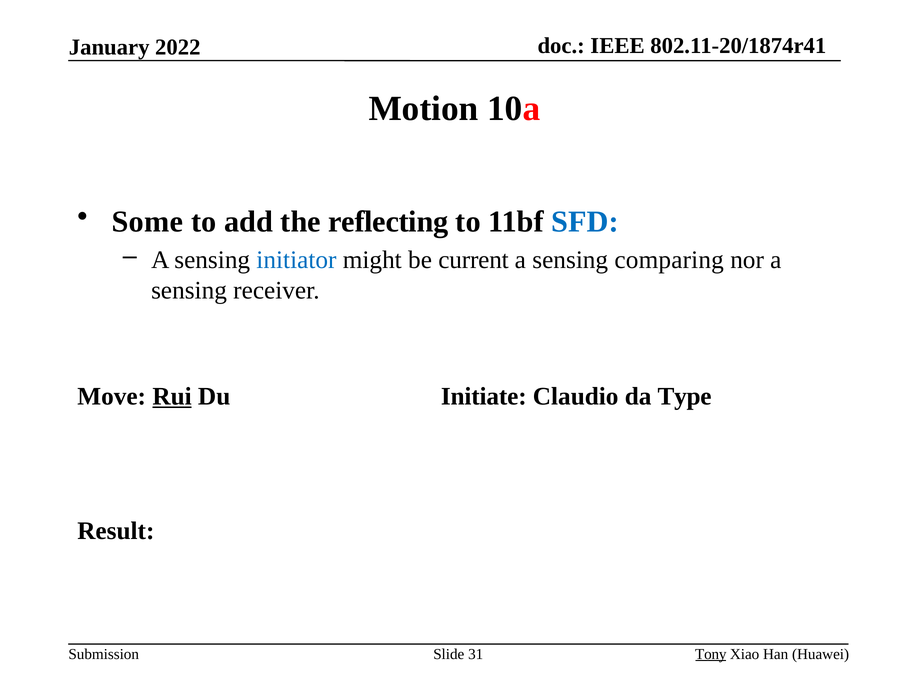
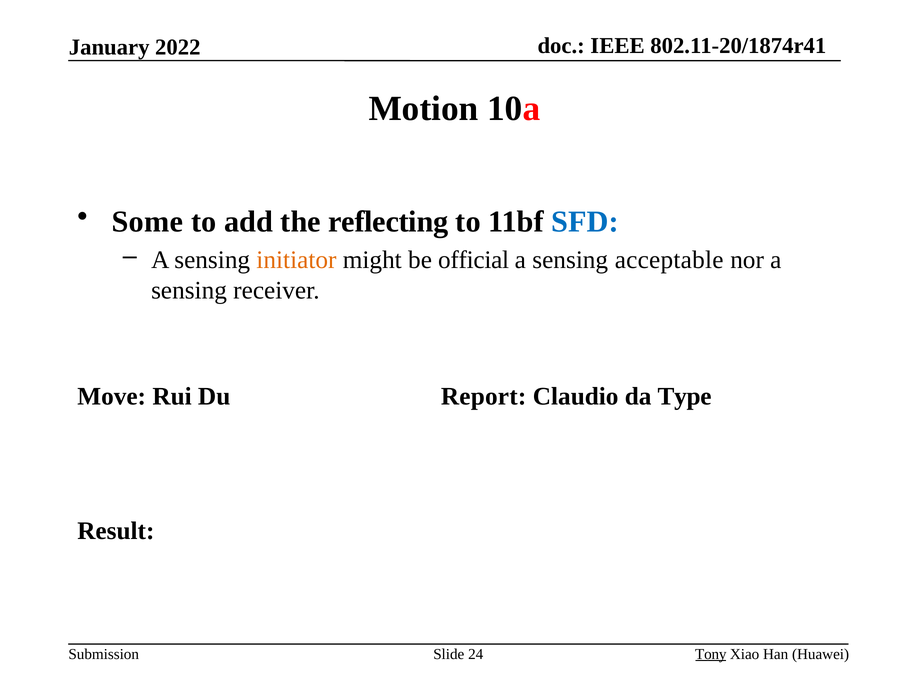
initiator colour: blue -> orange
current: current -> official
comparing: comparing -> acceptable
Rui underline: present -> none
Initiate: Initiate -> Report
31: 31 -> 24
